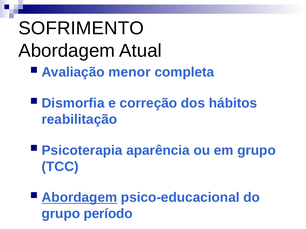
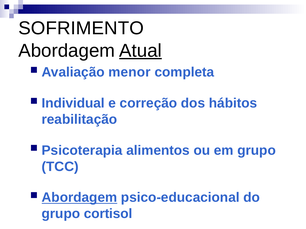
Atual underline: none -> present
Dismorfia: Dismorfia -> Individual
aparência: aparência -> alimentos
período: período -> cortisol
